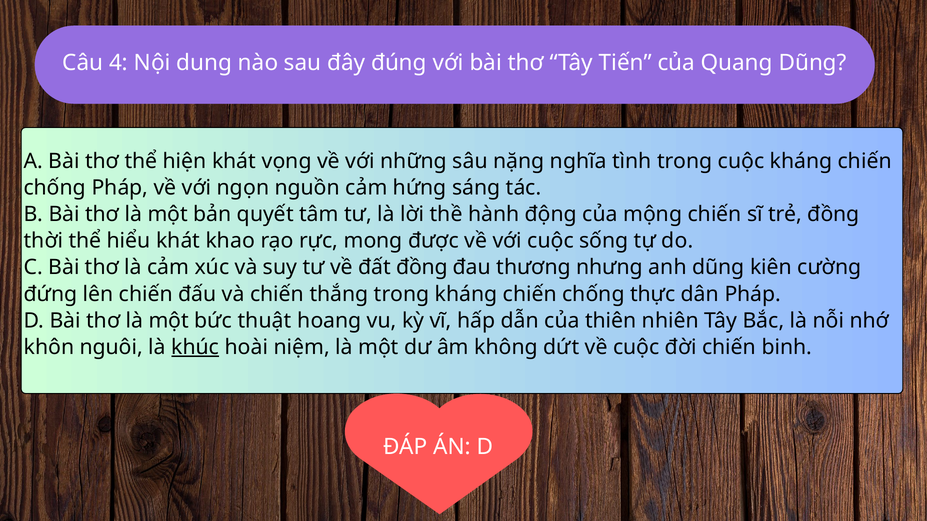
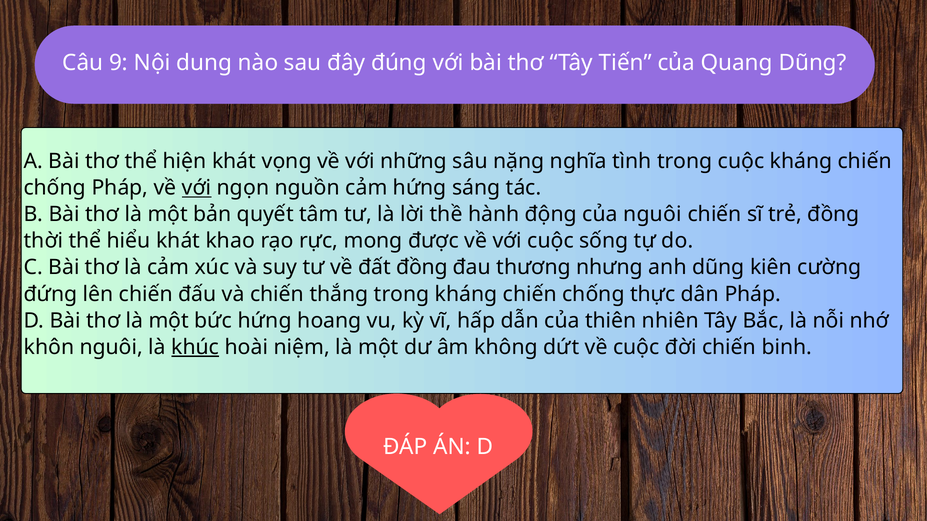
4: 4 -> 9
với at (197, 188) underline: none -> present
của mộng: mộng -> nguôi
bức thuật: thuật -> hứng
